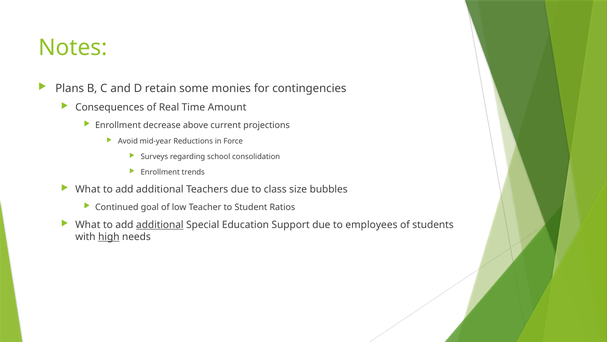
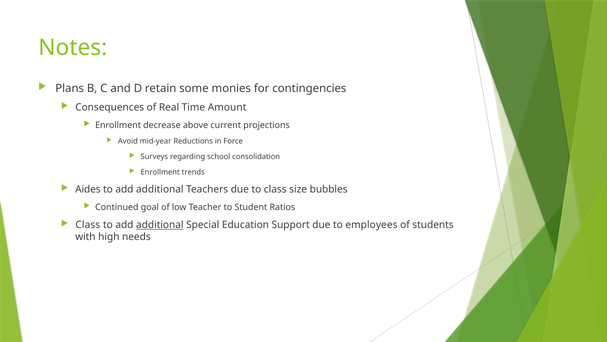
What at (88, 189): What -> Aides
What at (88, 225): What -> Class
high underline: present -> none
